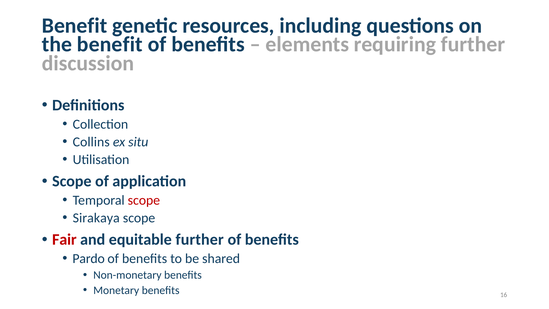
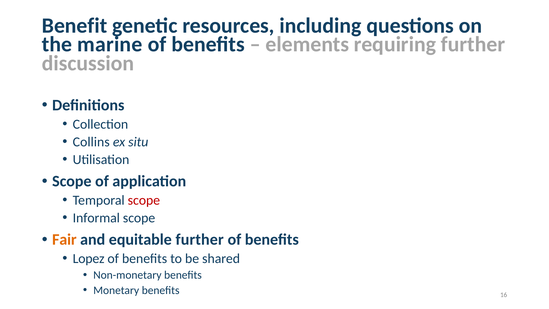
the benefit: benefit -> marine
Sirakaya: Sirakaya -> Informal
Fair colour: red -> orange
Pardo: Pardo -> Lopez
